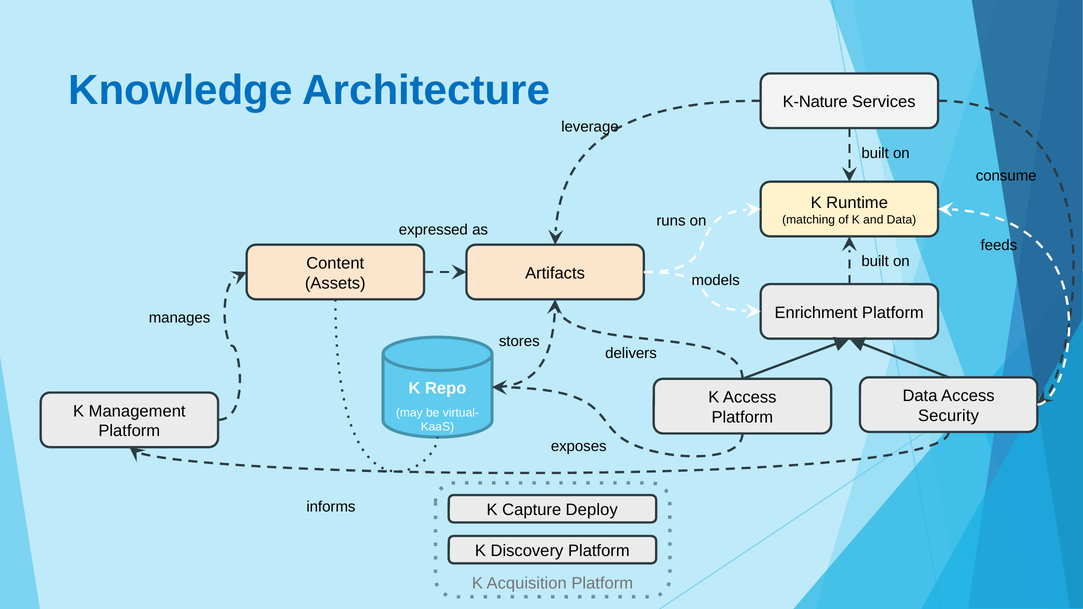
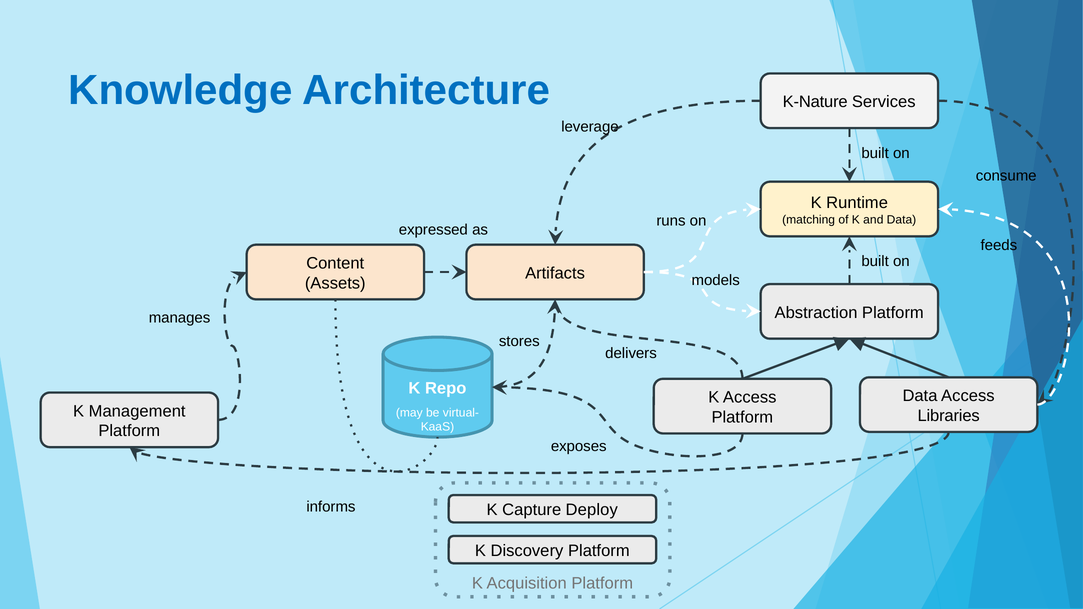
Enrichment: Enrichment -> Abstraction
Security: Security -> Libraries
